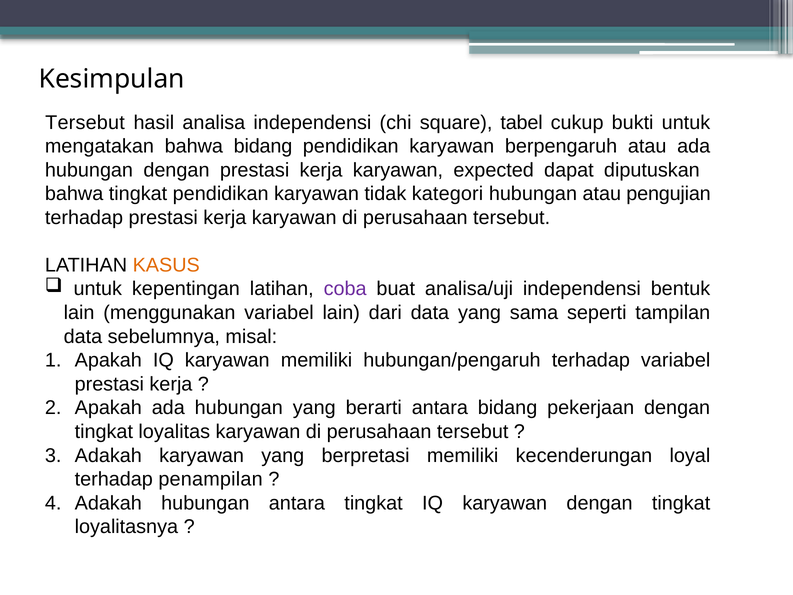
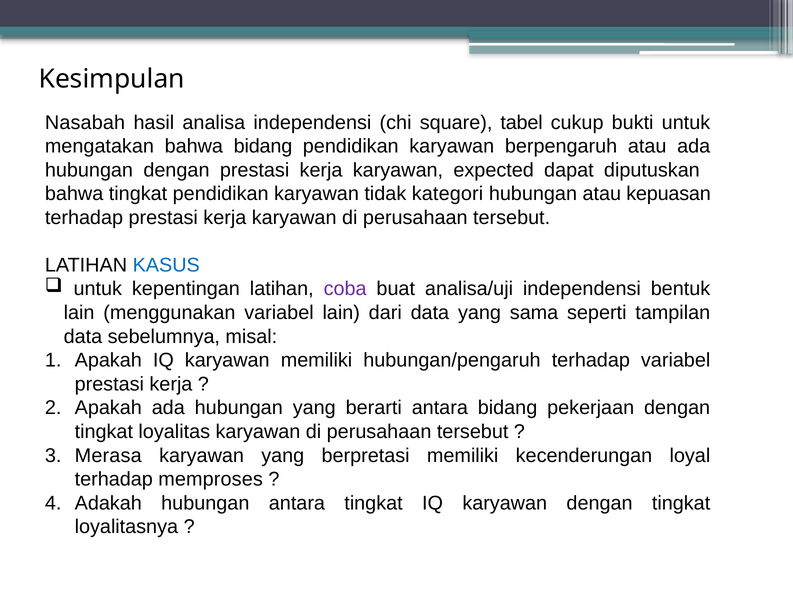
Tersebut at (85, 122): Tersebut -> Nasabah
pengujian: pengujian -> kepuasan
KASUS colour: orange -> blue
Adakah at (108, 455): Adakah -> Merasa
penampilan: penampilan -> memproses
